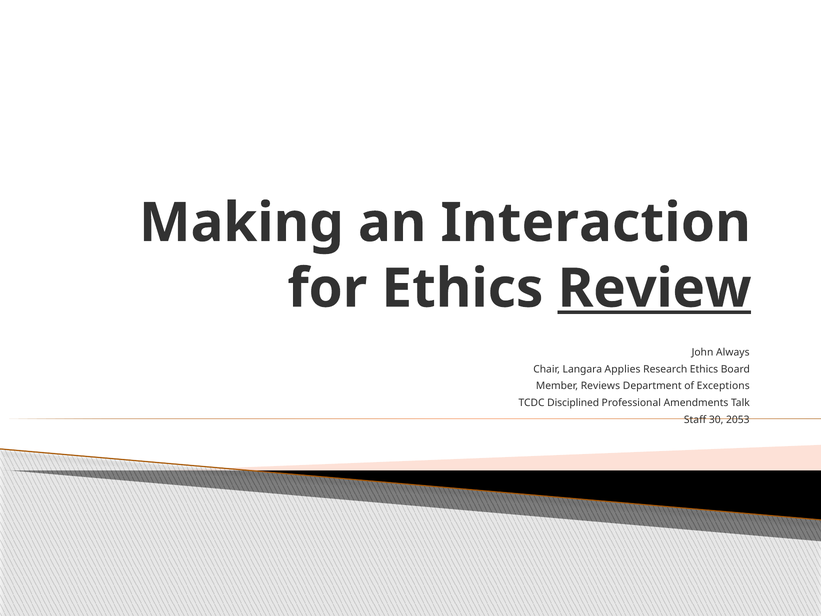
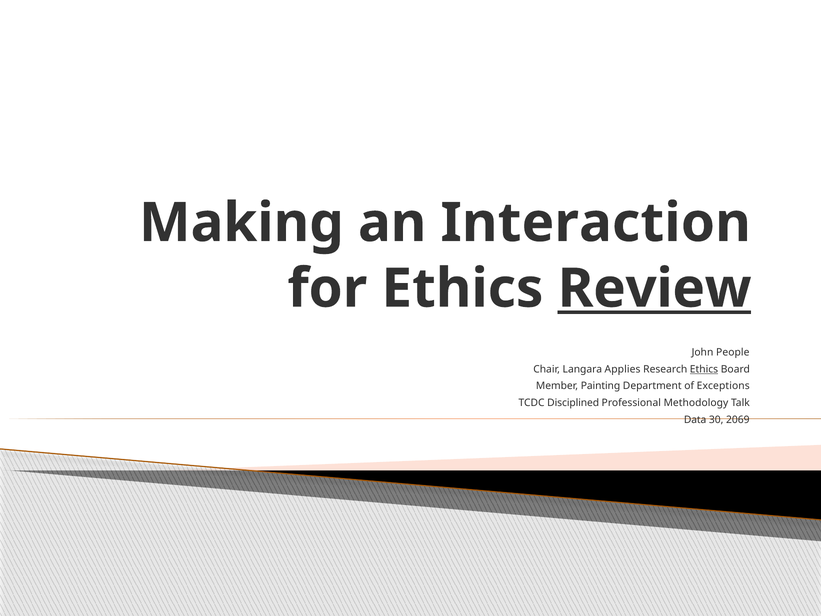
Always: Always -> People
Ethics at (704, 369) underline: none -> present
Reviews: Reviews -> Painting
Amendments: Amendments -> Methodology
Staff: Staff -> Data
2053: 2053 -> 2069
